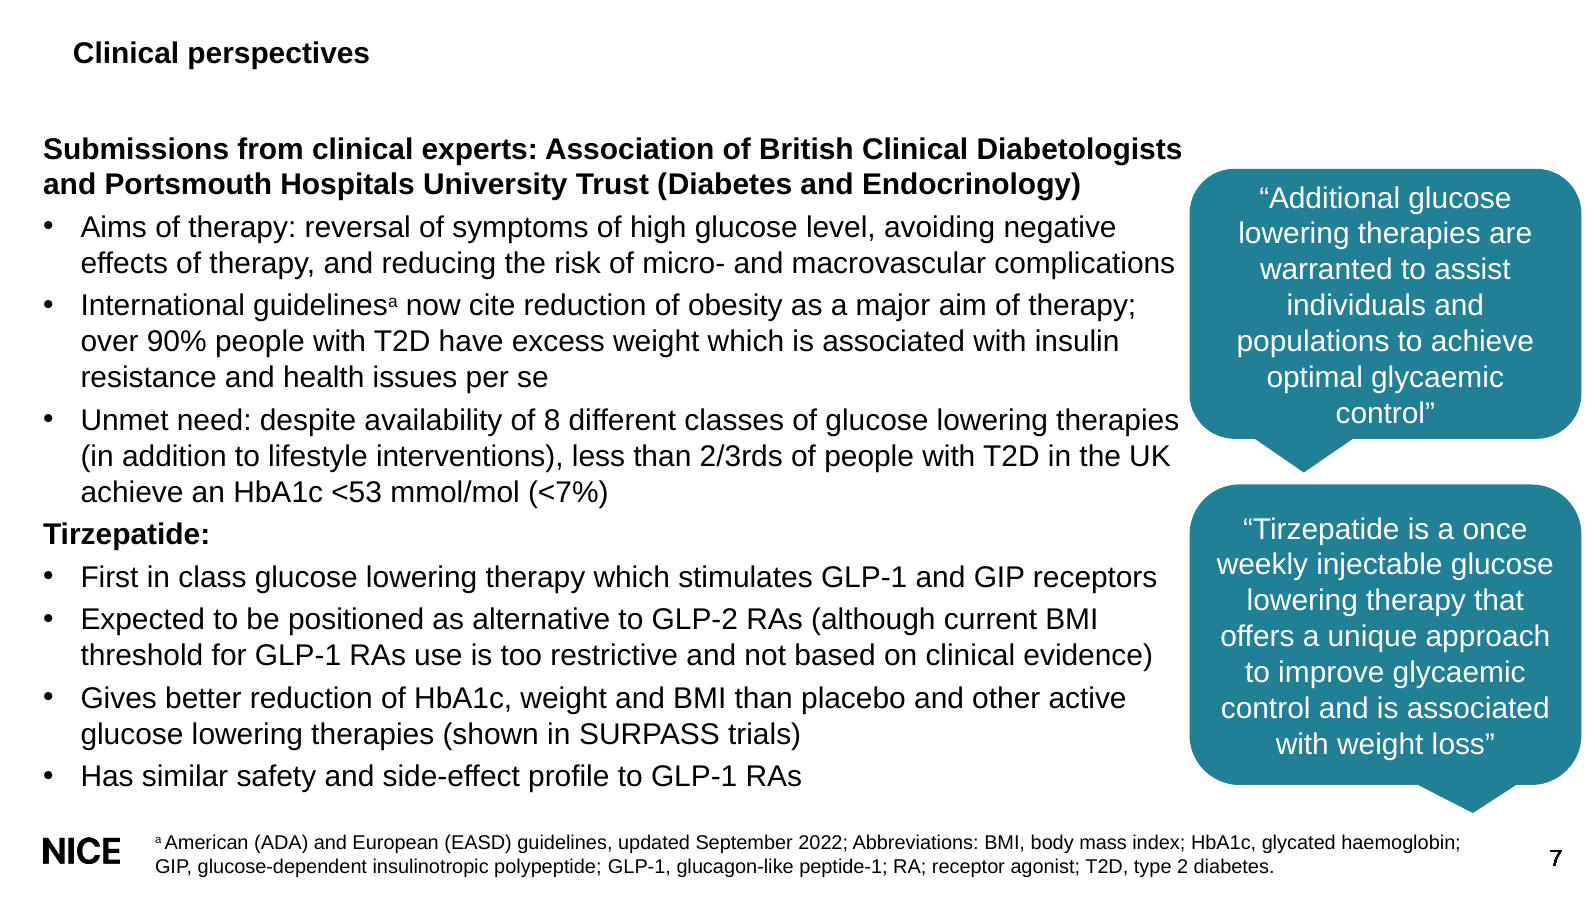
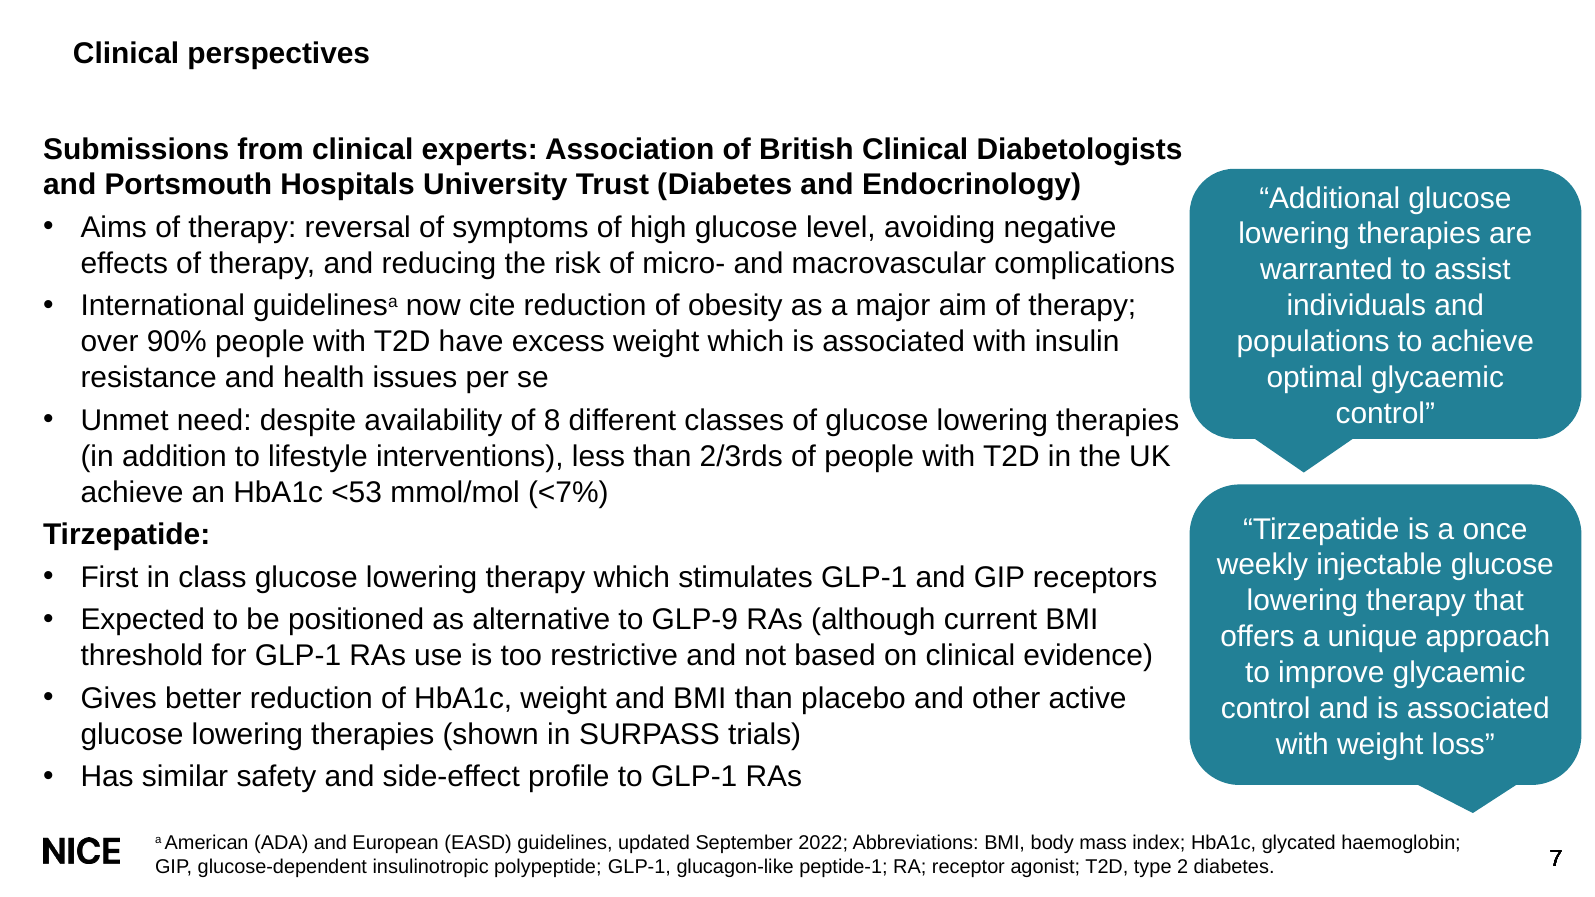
GLP-2: GLP-2 -> GLP-9
